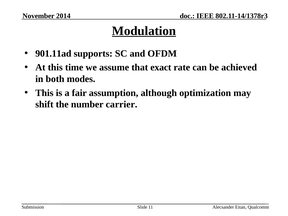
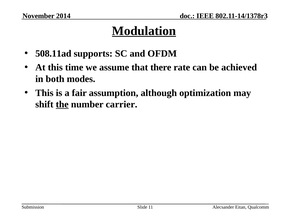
901.11ad: 901.11ad -> 508.11ad
exact: exact -> there
the underline: none -> present
